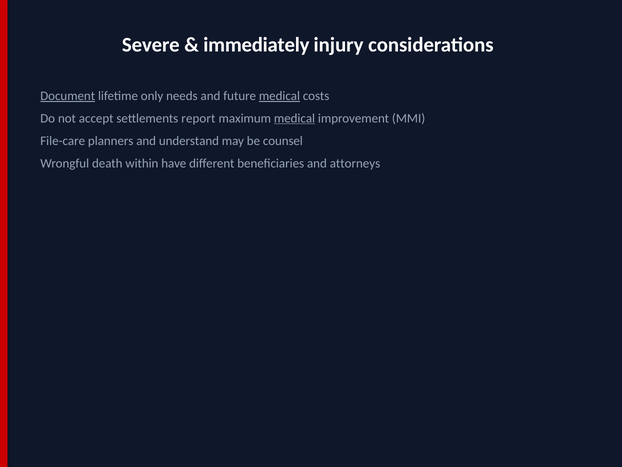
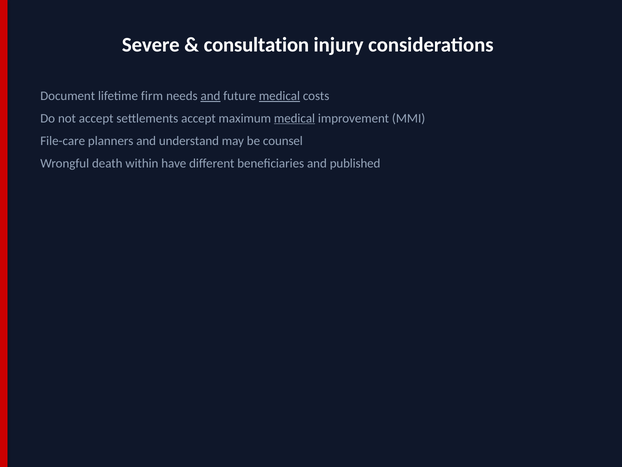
immediately: immediately -> consultation
Document underline: present -> none
only: only -> firm
and at (210, 96) underline: none -> present
settlements report: report -> accept
attorneys: attorneys -> published
